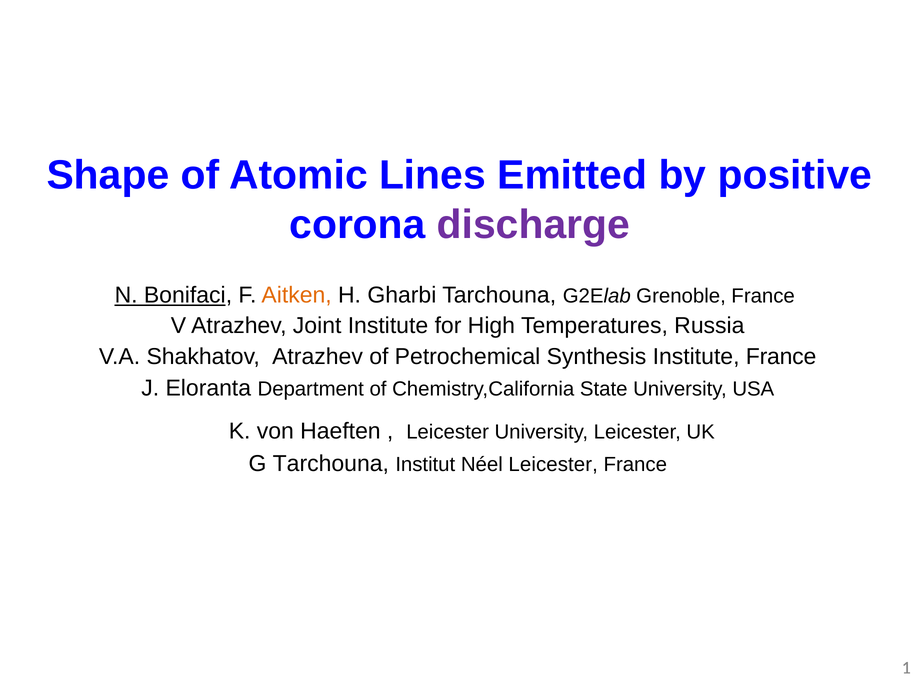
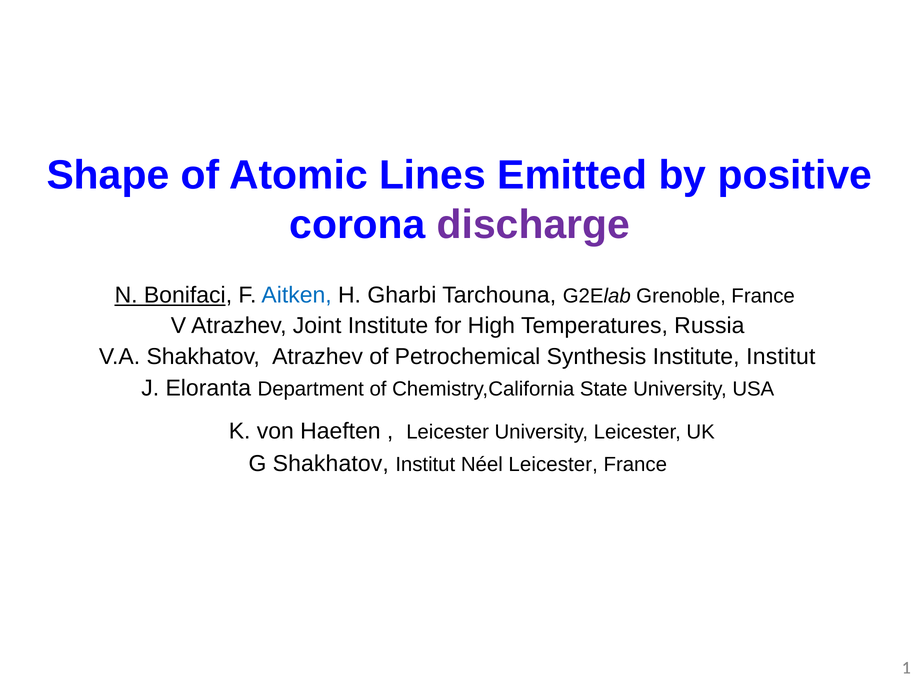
Aitken colour: orange -> blue
Institute France: France -> Institut
G Tarchouna: Tarchouna -> Shakhatov
